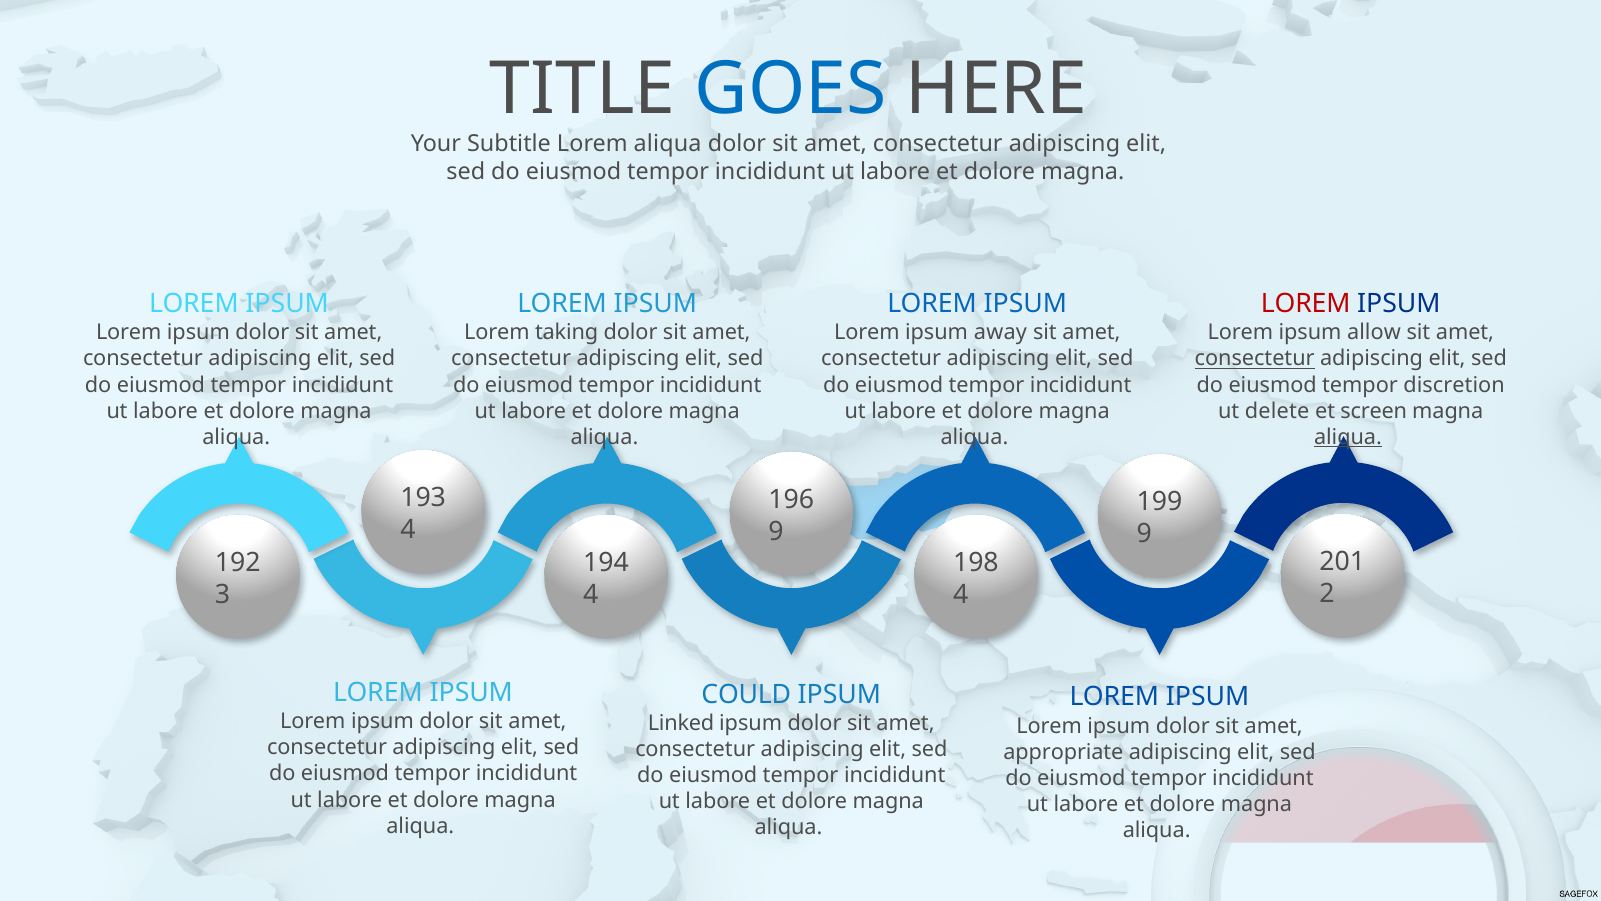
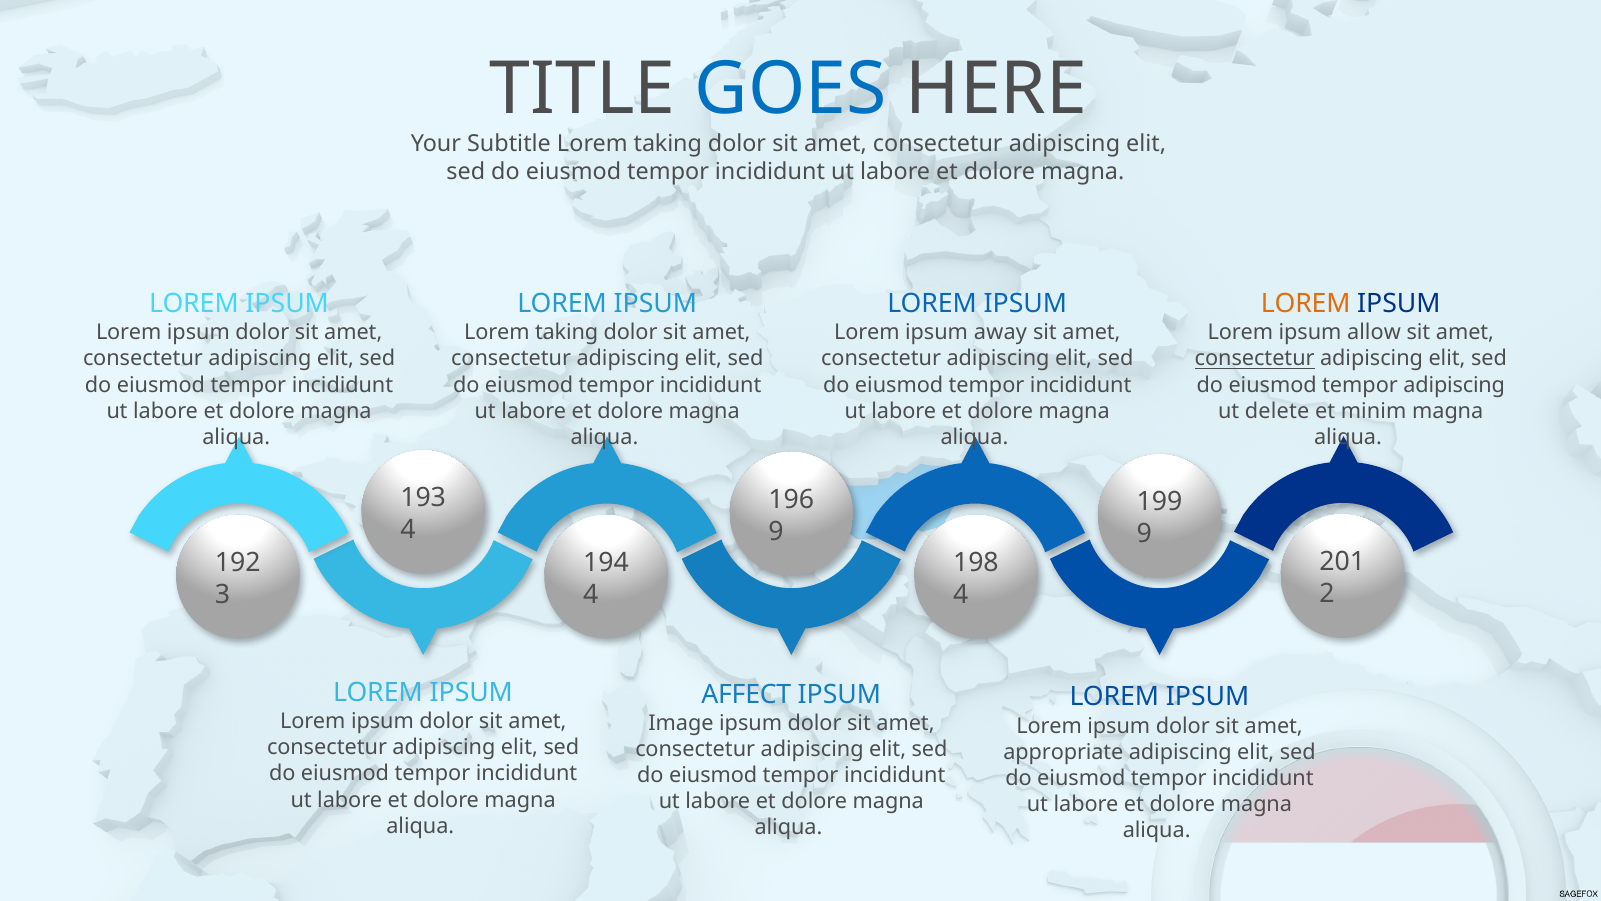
Subtitle Lorem aliqua: aliqua -> taking
LOREM at (1306, 304) colour: red -> orange
tempor discretion: discretion -> adipiscing
screen: screen -> minim
aliqua at (1348, 437) underline: present -> none
COULD: COULD -> AFFECT
Linked: Linked -> Image
